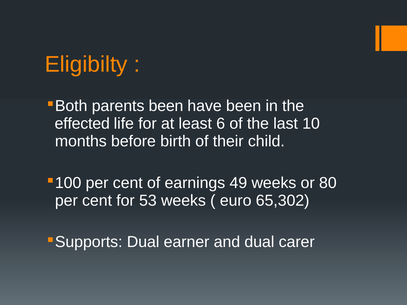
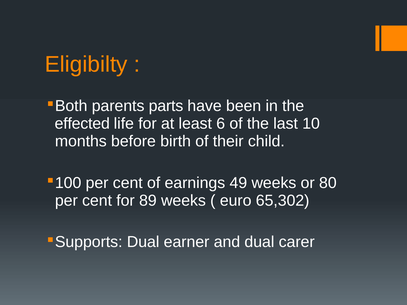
parents been: been -> parts
53: 53 -> 89
